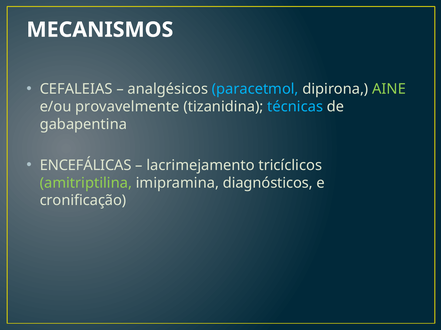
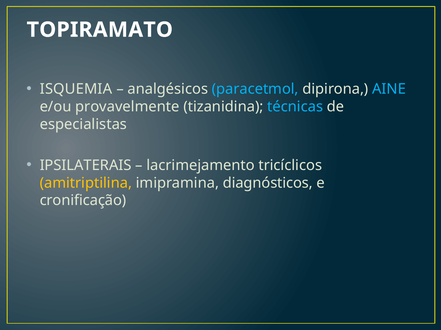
MECANISMOS: MECANISMOS -> TOPIRAMATO
CEFALEIAS: CEFALEIAS -> ISQUEMIA
AINE colour: light green -> light blue
gabapentina: gabapentina -> especialistas
ENCEFÁLICAS: ENCEFÁLICAS -> IPSILATERAIS
amitriptilina colour: light green -> yellow
